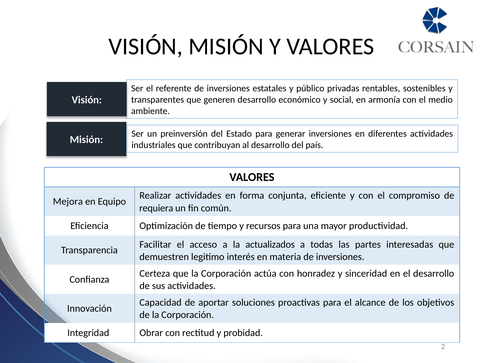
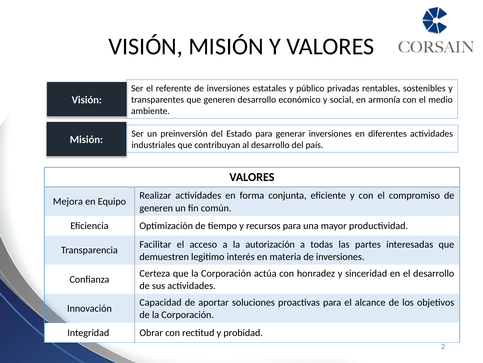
requiera at (156, 208): requiera -> generen
actualizados: actualizados -> autorización
